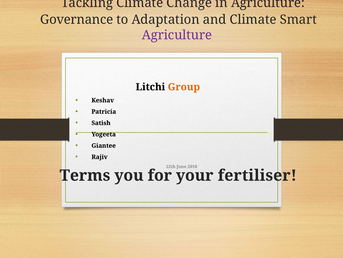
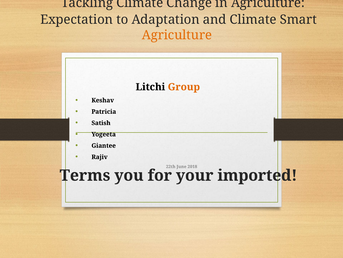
Governance: Governance -> Expectation
Agriculture at (177, 35) colour: purple -> orange
fertiliser: fertiliser -> imported
